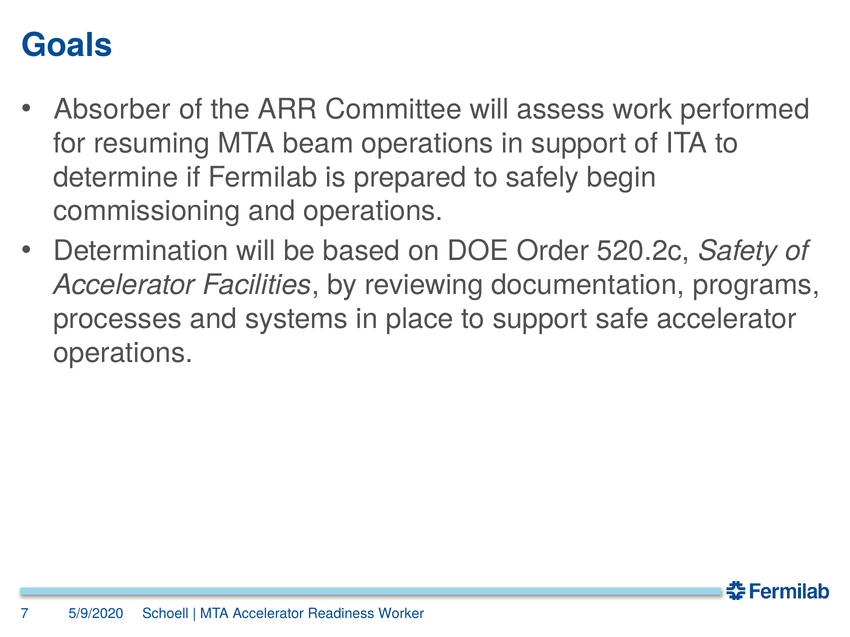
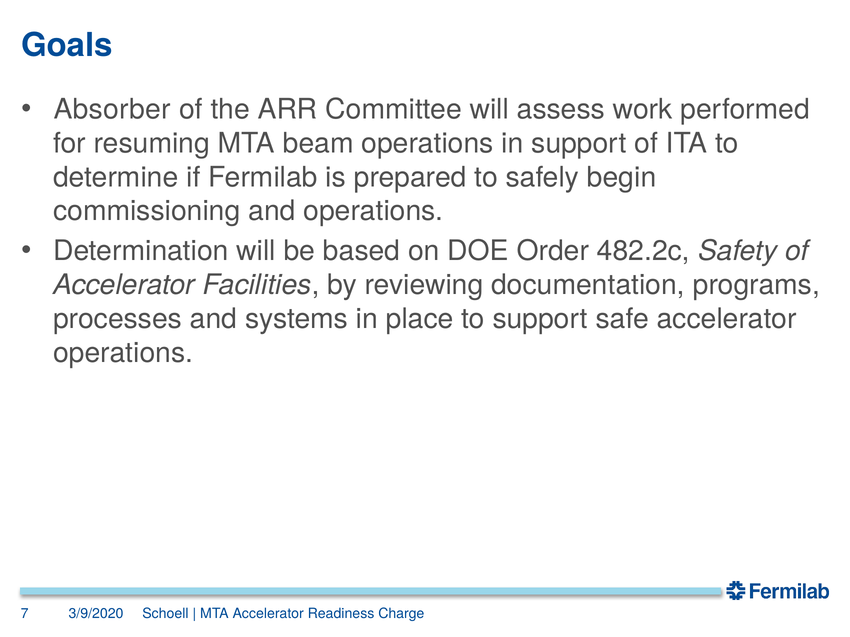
520.2c: 520.2c -> 482.2c
5/9/2020: 5/9/2020 -> 3/9/2020
Worker: Worker -> Charge
